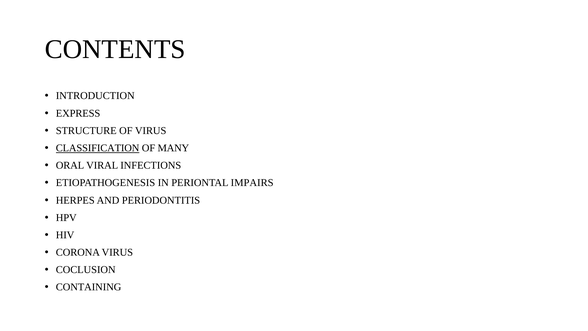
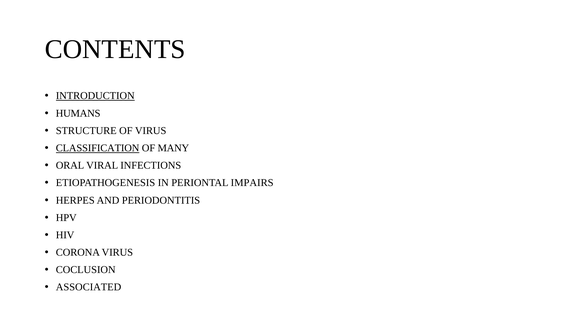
INTRODUCTION underline: none -> present
EXPRESS: EXPRESS -> HUMANS
CONTAINING: CONTAINING -> ASSOCIATED
